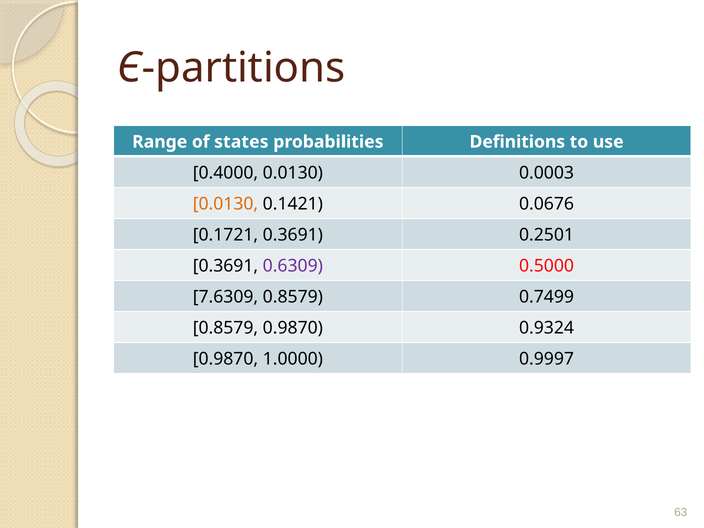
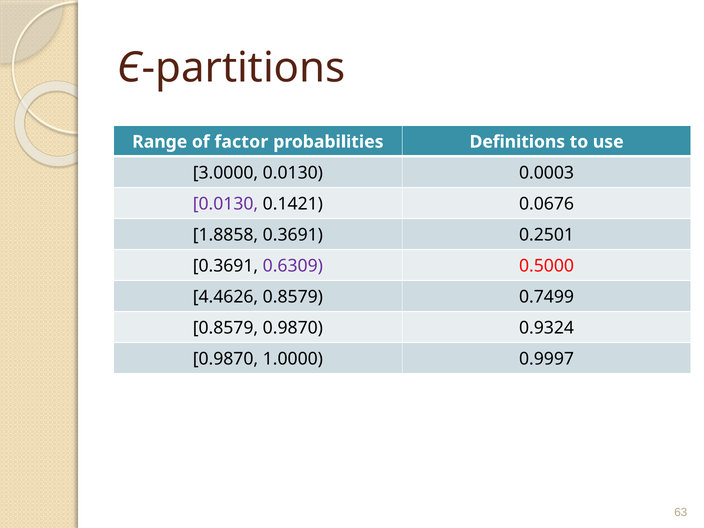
states: states -> factor
0.4000: 0.4000 -> 3.0000
0.0130 at (225, 204) colour: orange -> purple
0.1721: 0.1721 -> 1.8858
7.6309: 7.6309 -> 4.4626
